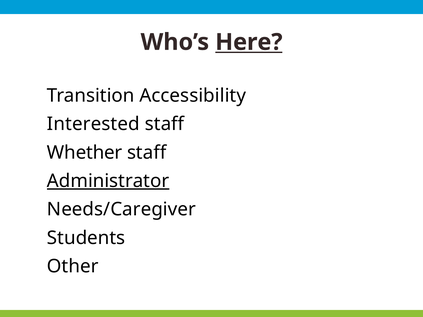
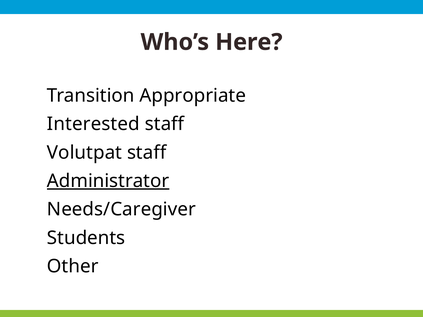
Here underline: present -> none
Accessibility: Accessibility -> Appropriate
Whether: Whether -> Volutpat
